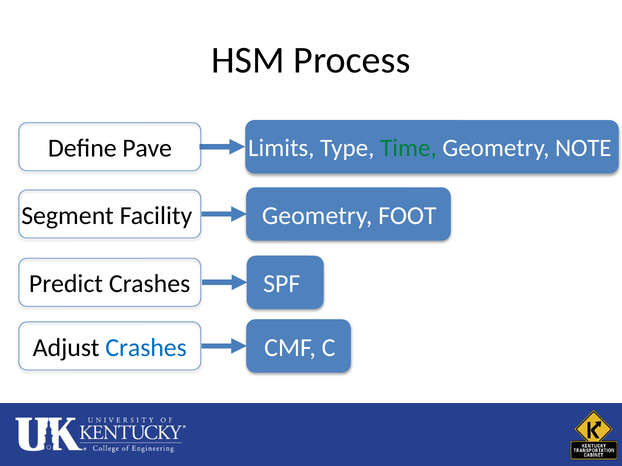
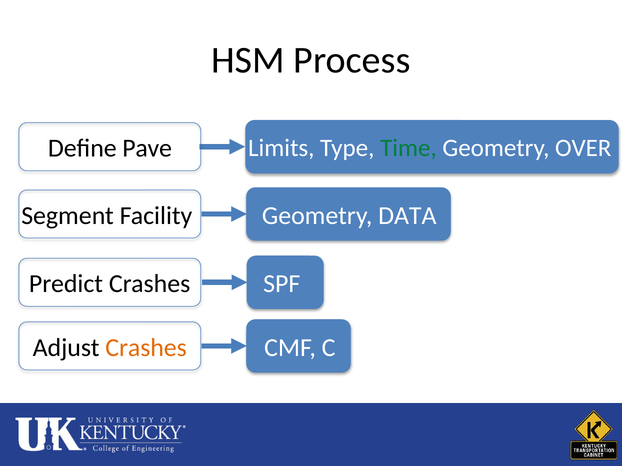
NOTE: NOTE -> OVER
FOOT: FOOT -> DATA
Crashes at (146, 348) colour: blue -> orange
